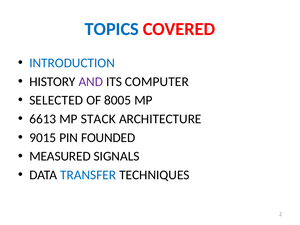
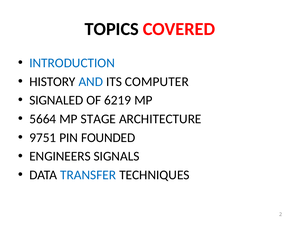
TOPICS colour: blue -> black
AND colour: purple -> blue
SELECTED: SELECTED -> SIGNALED
8005: 8005 -> 6219
6613: 6613 -> 5664
STACK: STACK -> STAGE
9015: 9015 -> 9751
MEASURED: MEASURED -> ENGINEERS
